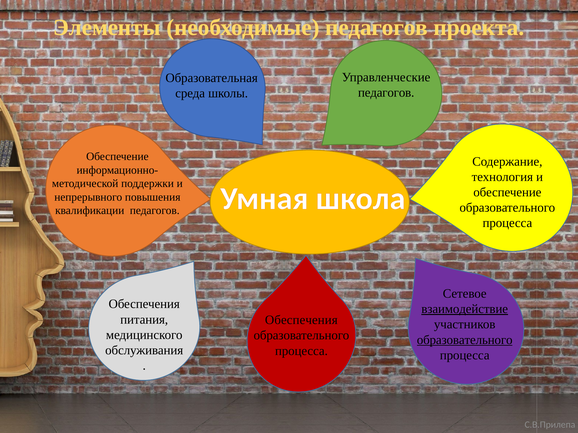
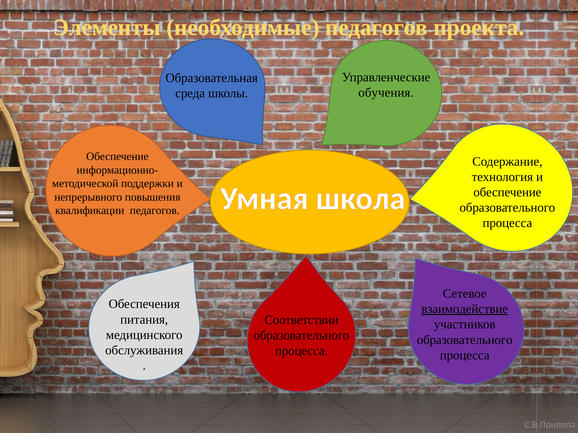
педагогов at (386, 93): педагогов -> обучения
Обеспечения at (301, 320): Обеспечения -> Соответствии
образовательного at (465, 340) underline: present -> none
